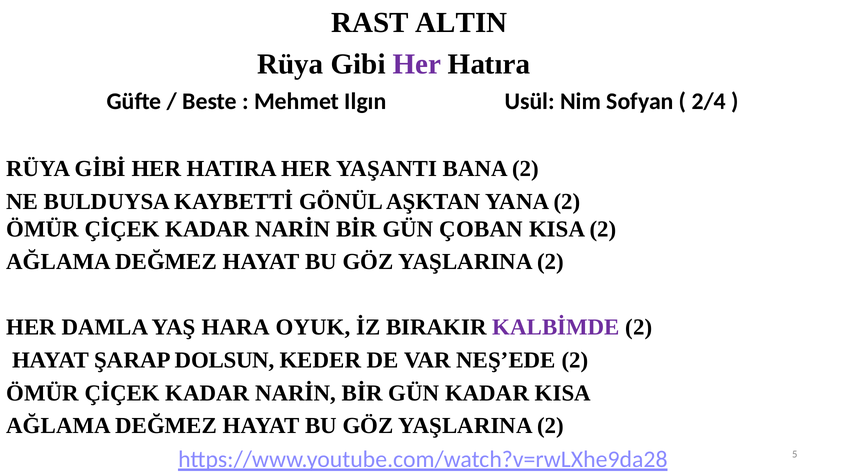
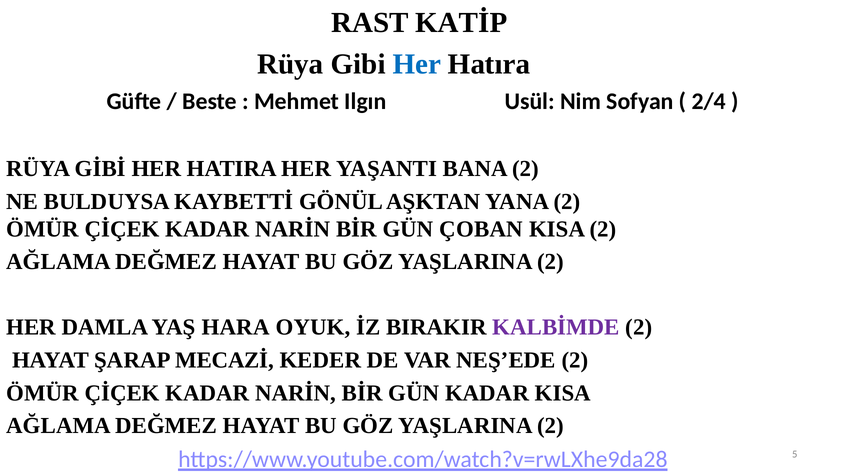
ALTIN: ALTIN -> KATİP
Her at (417, 64) colour: purple -> blue
DOLSUN: DOLSUN -> MECAZİ
